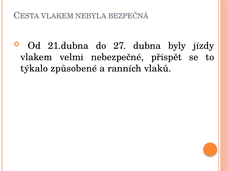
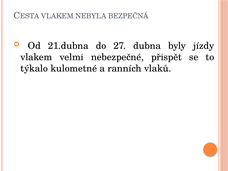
způsobené: způsobené -> kulometné
